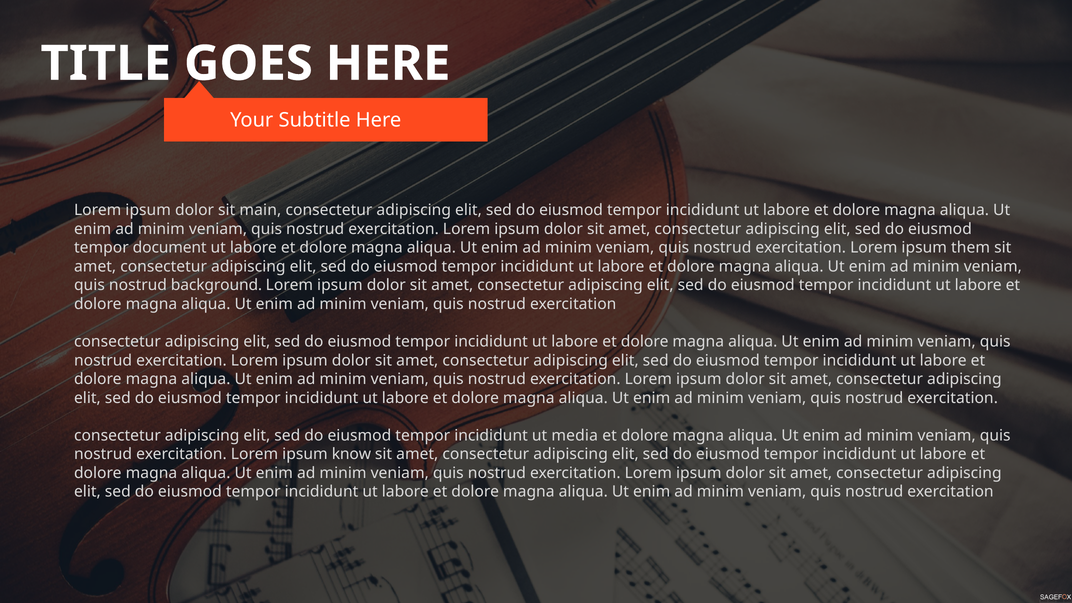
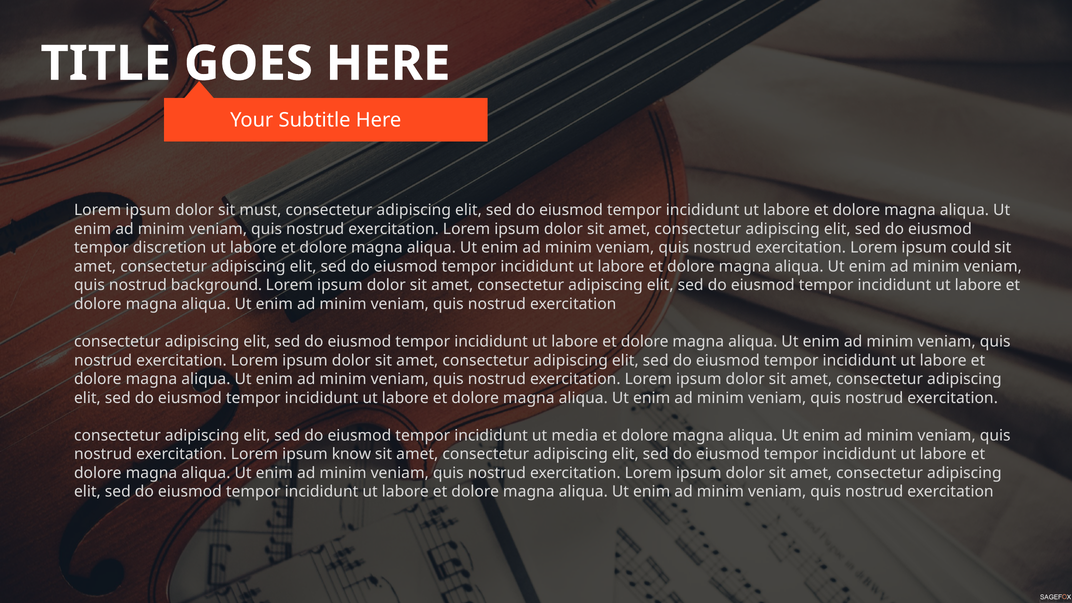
main: main -> must
document: document -> discretion
them: them -> could
